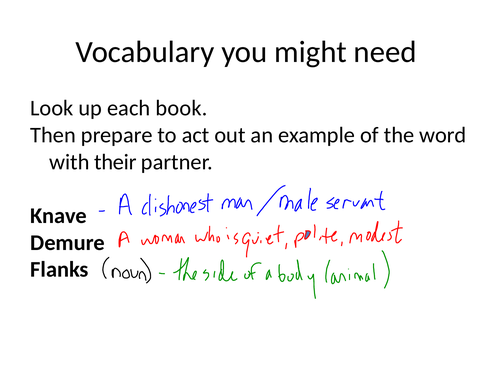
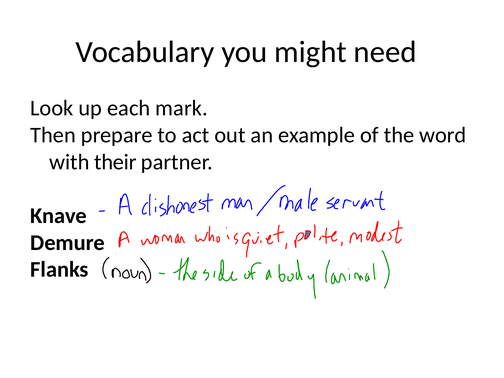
book: book -> mark
